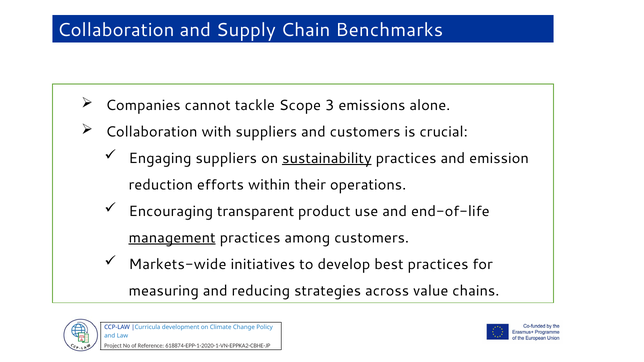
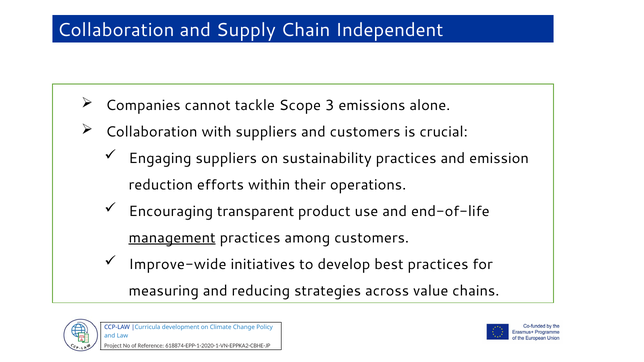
Benchmarks: Benchmarks -> Independent
sustainability underline: present -> none
Markets-wide: Markets-wide -> Improve-wide
